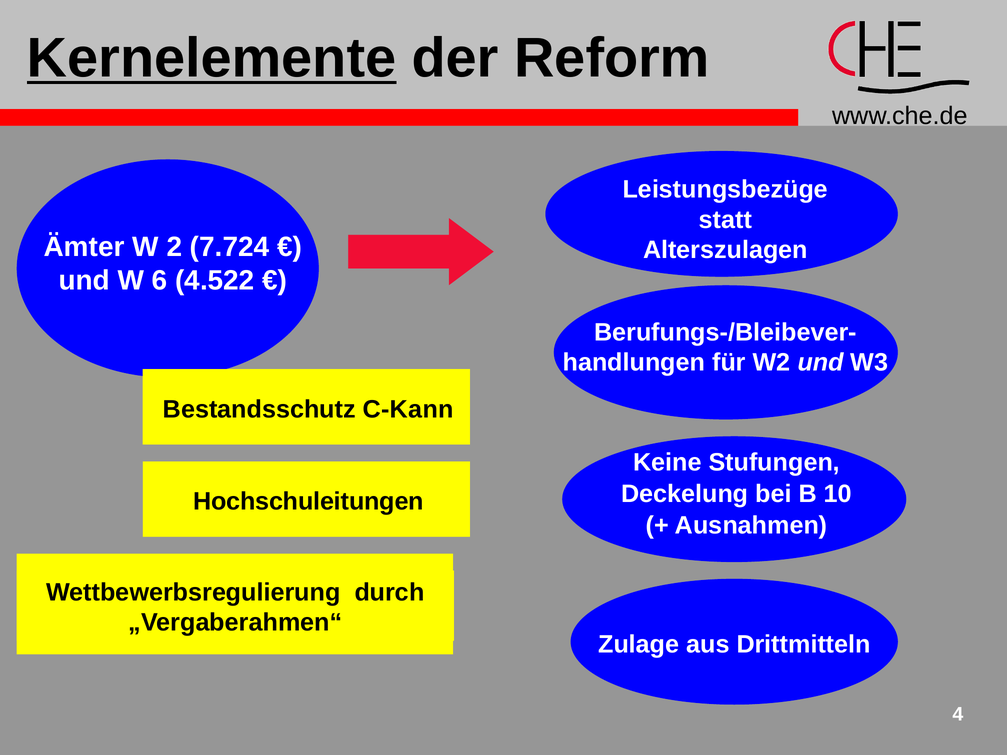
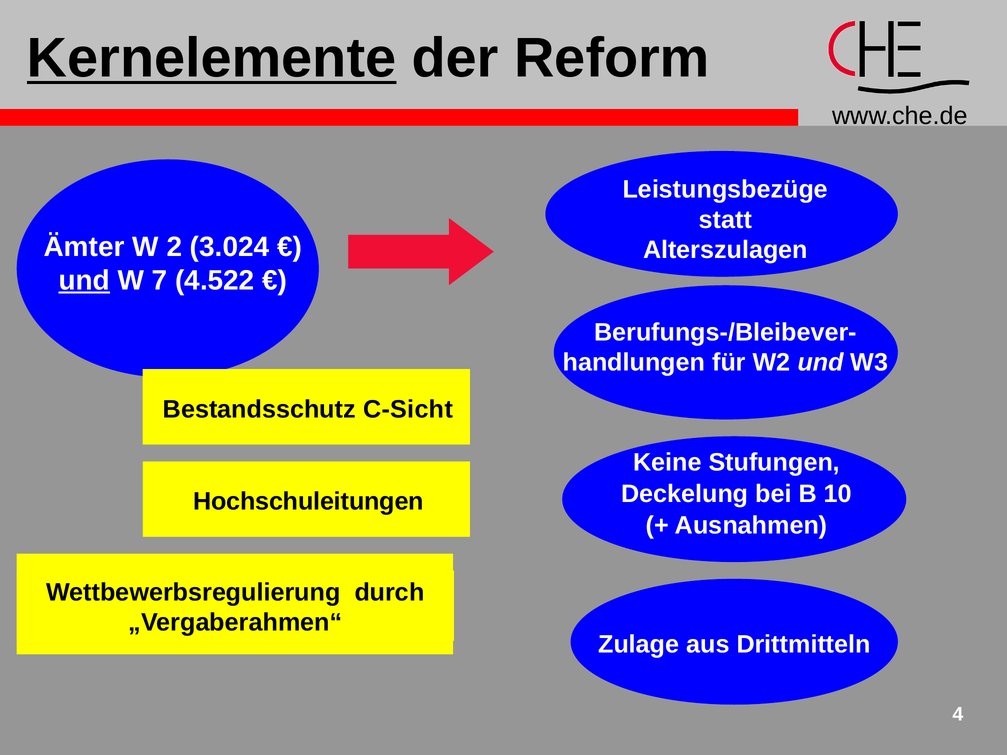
7.724: 7.724 -> 3.024
und at (84, 281) underline: none -> present
6: 6 -> 7
C-Kann: C-Kann -> C-Sicht
